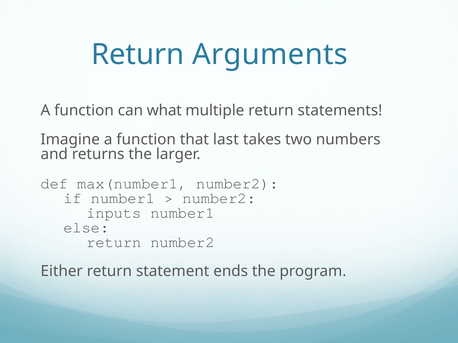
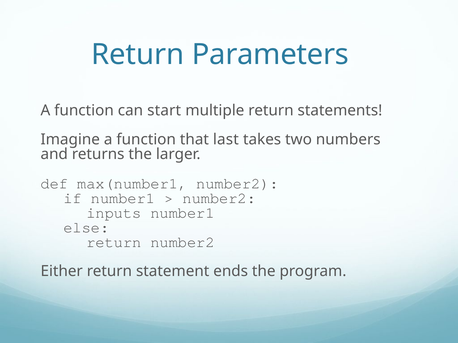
Arguments: Arguments -> Parameters
what: what -> start
